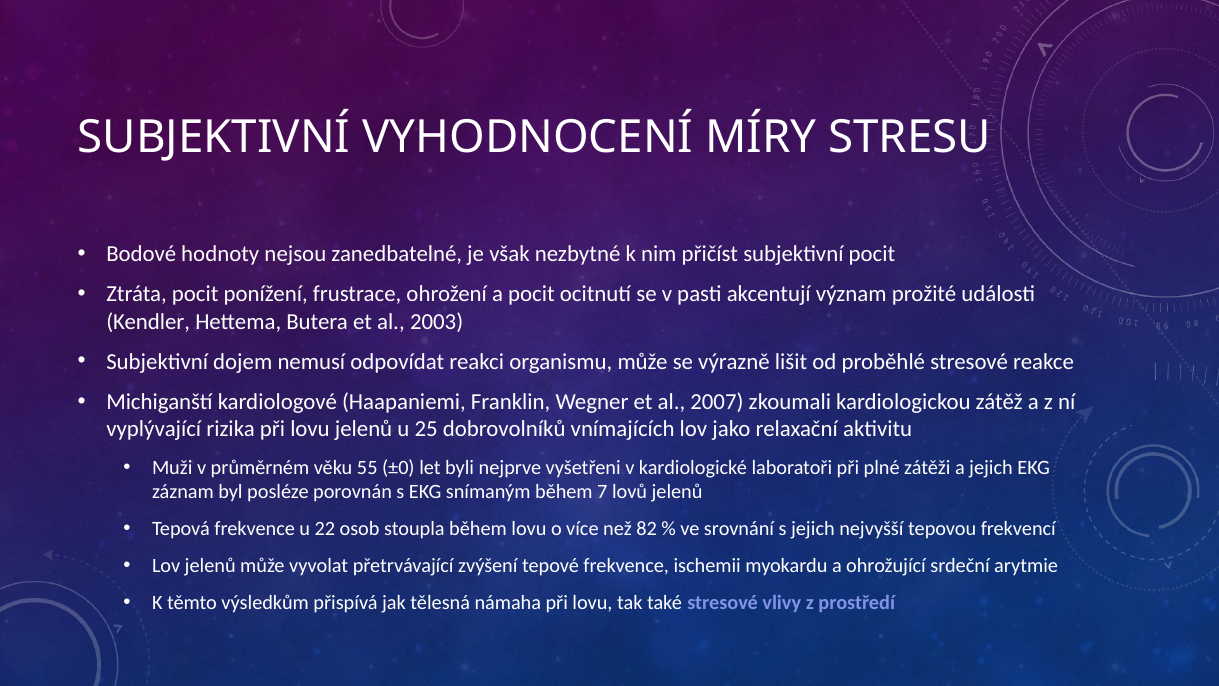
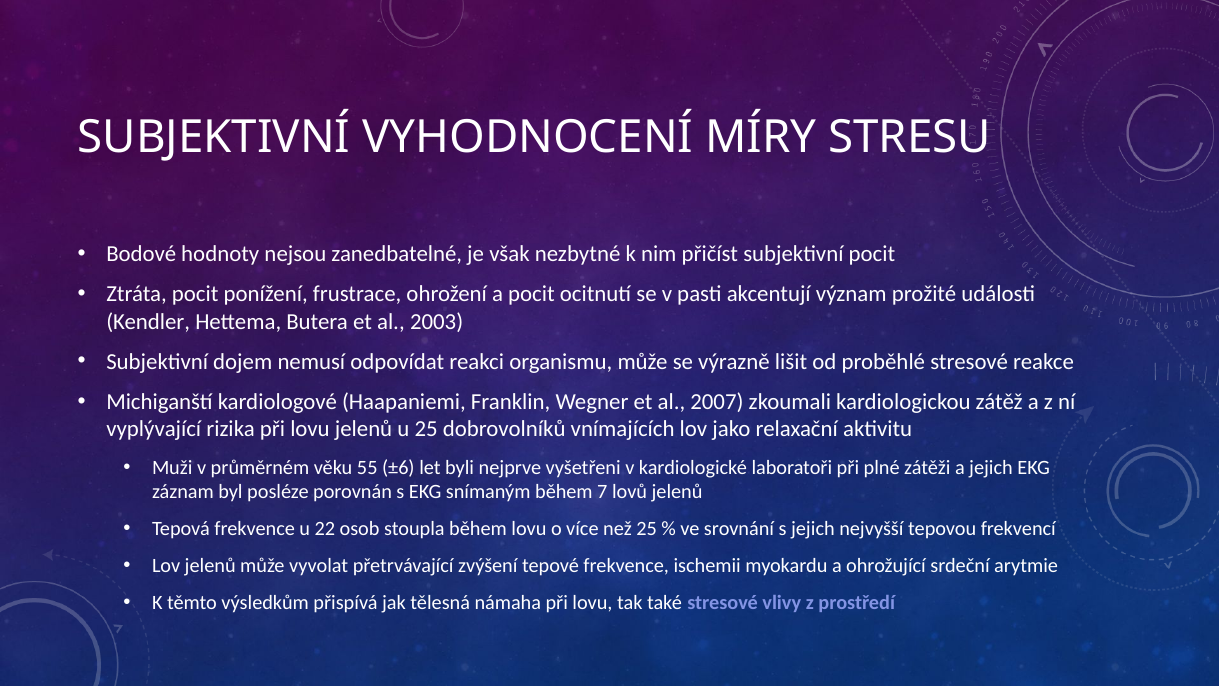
±0: ±0 -> ±6
než 82: 82 -> 25
